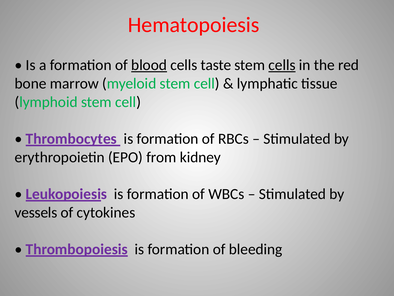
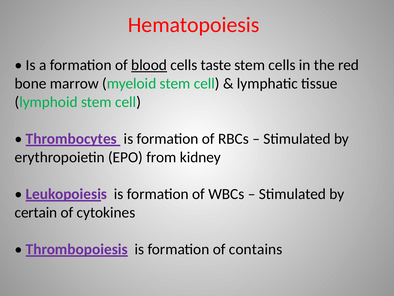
cells at (282, 65) underline: present -> none
vessels: vessels -> certain
bleeding: bleeding -> contains
